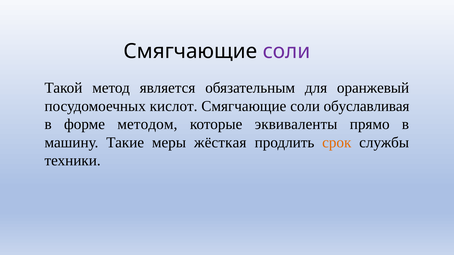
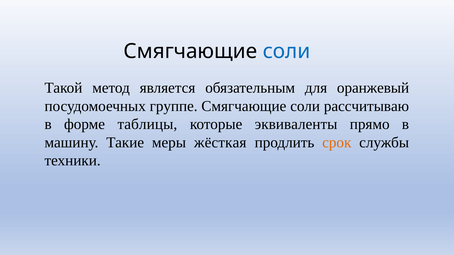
соли at (287, 51) colour: purple -> blue
кислот: кислот -> группе
обуславливая: обуславливая -> рассчитываю
методом: методом -> таблицы
